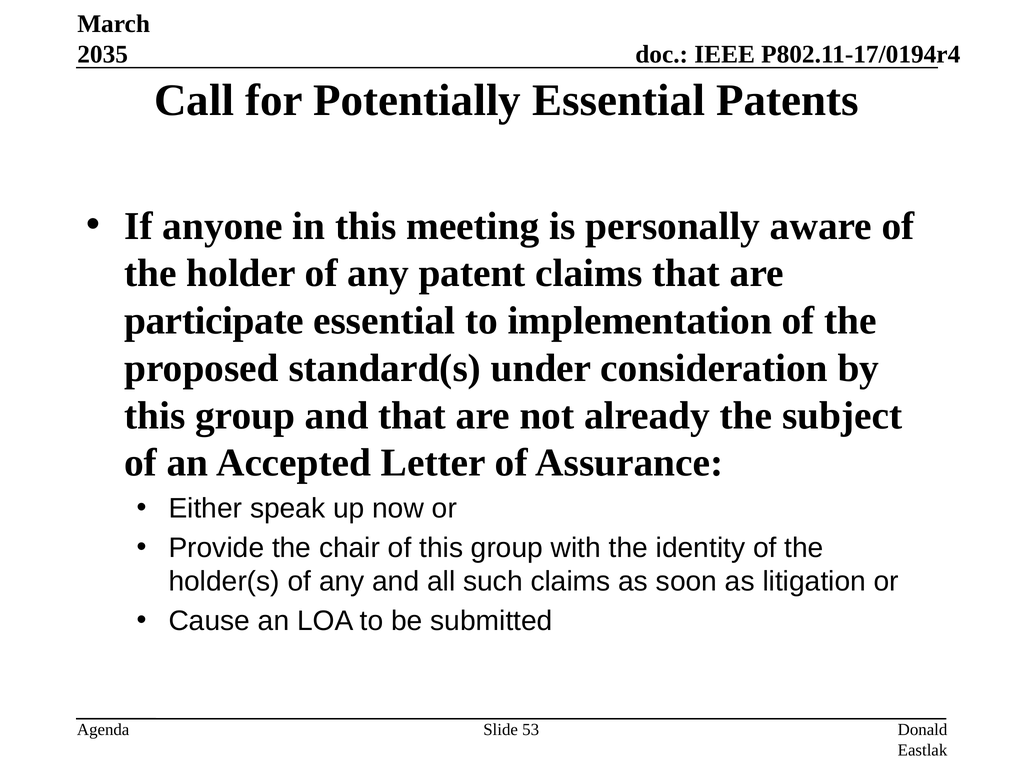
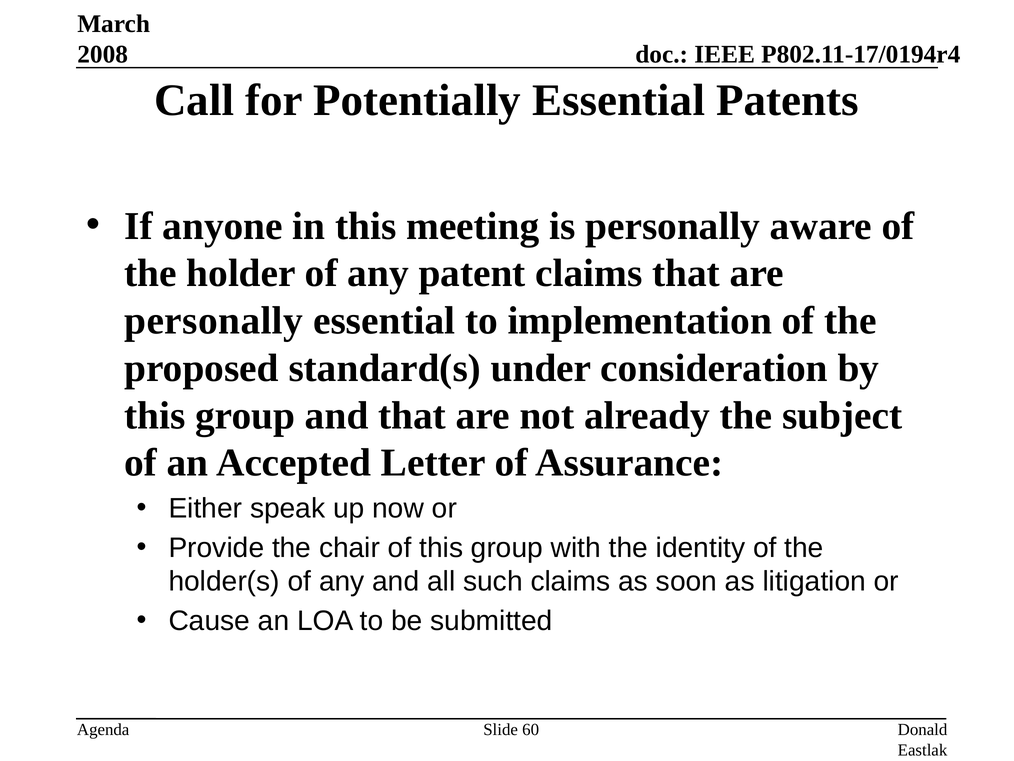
2035: 2035 -> 2008
participate at (214, 321): participate -> personally
53: 53 -> 60
